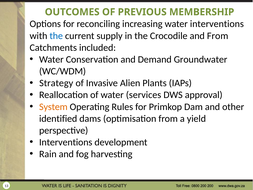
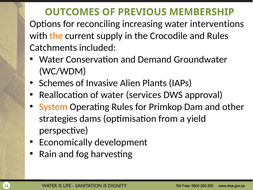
the at (56, 36) colour: blue -> orange
and From: From -> Rules
Strategy: Strategy -> Schemes
identified: identified -> strategies
Interventions at (66, 142): Interventions -> Economically
